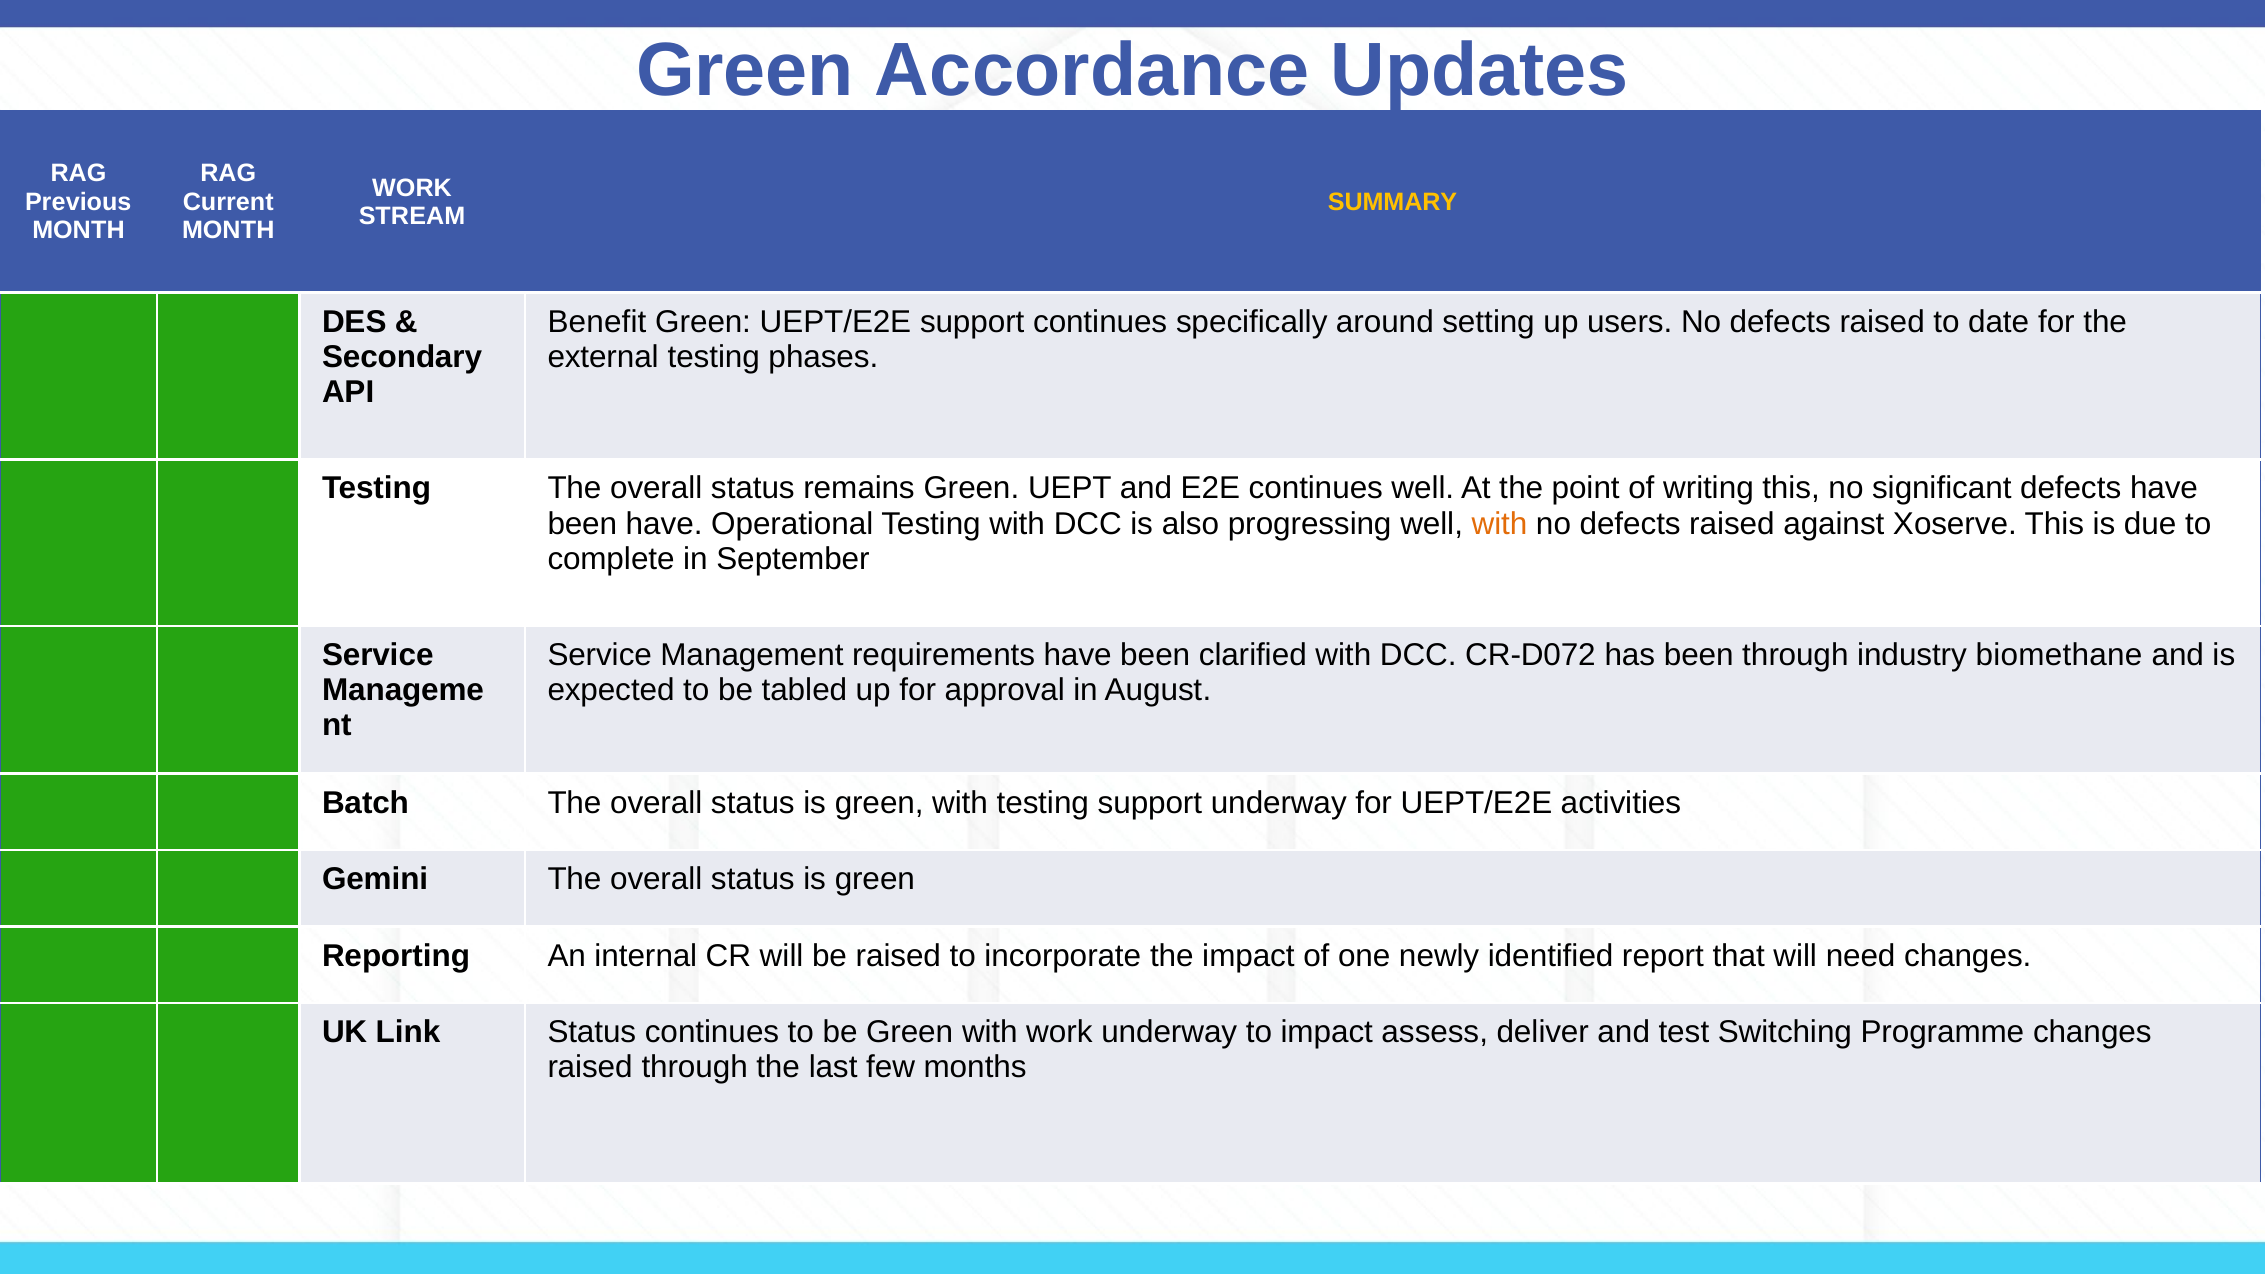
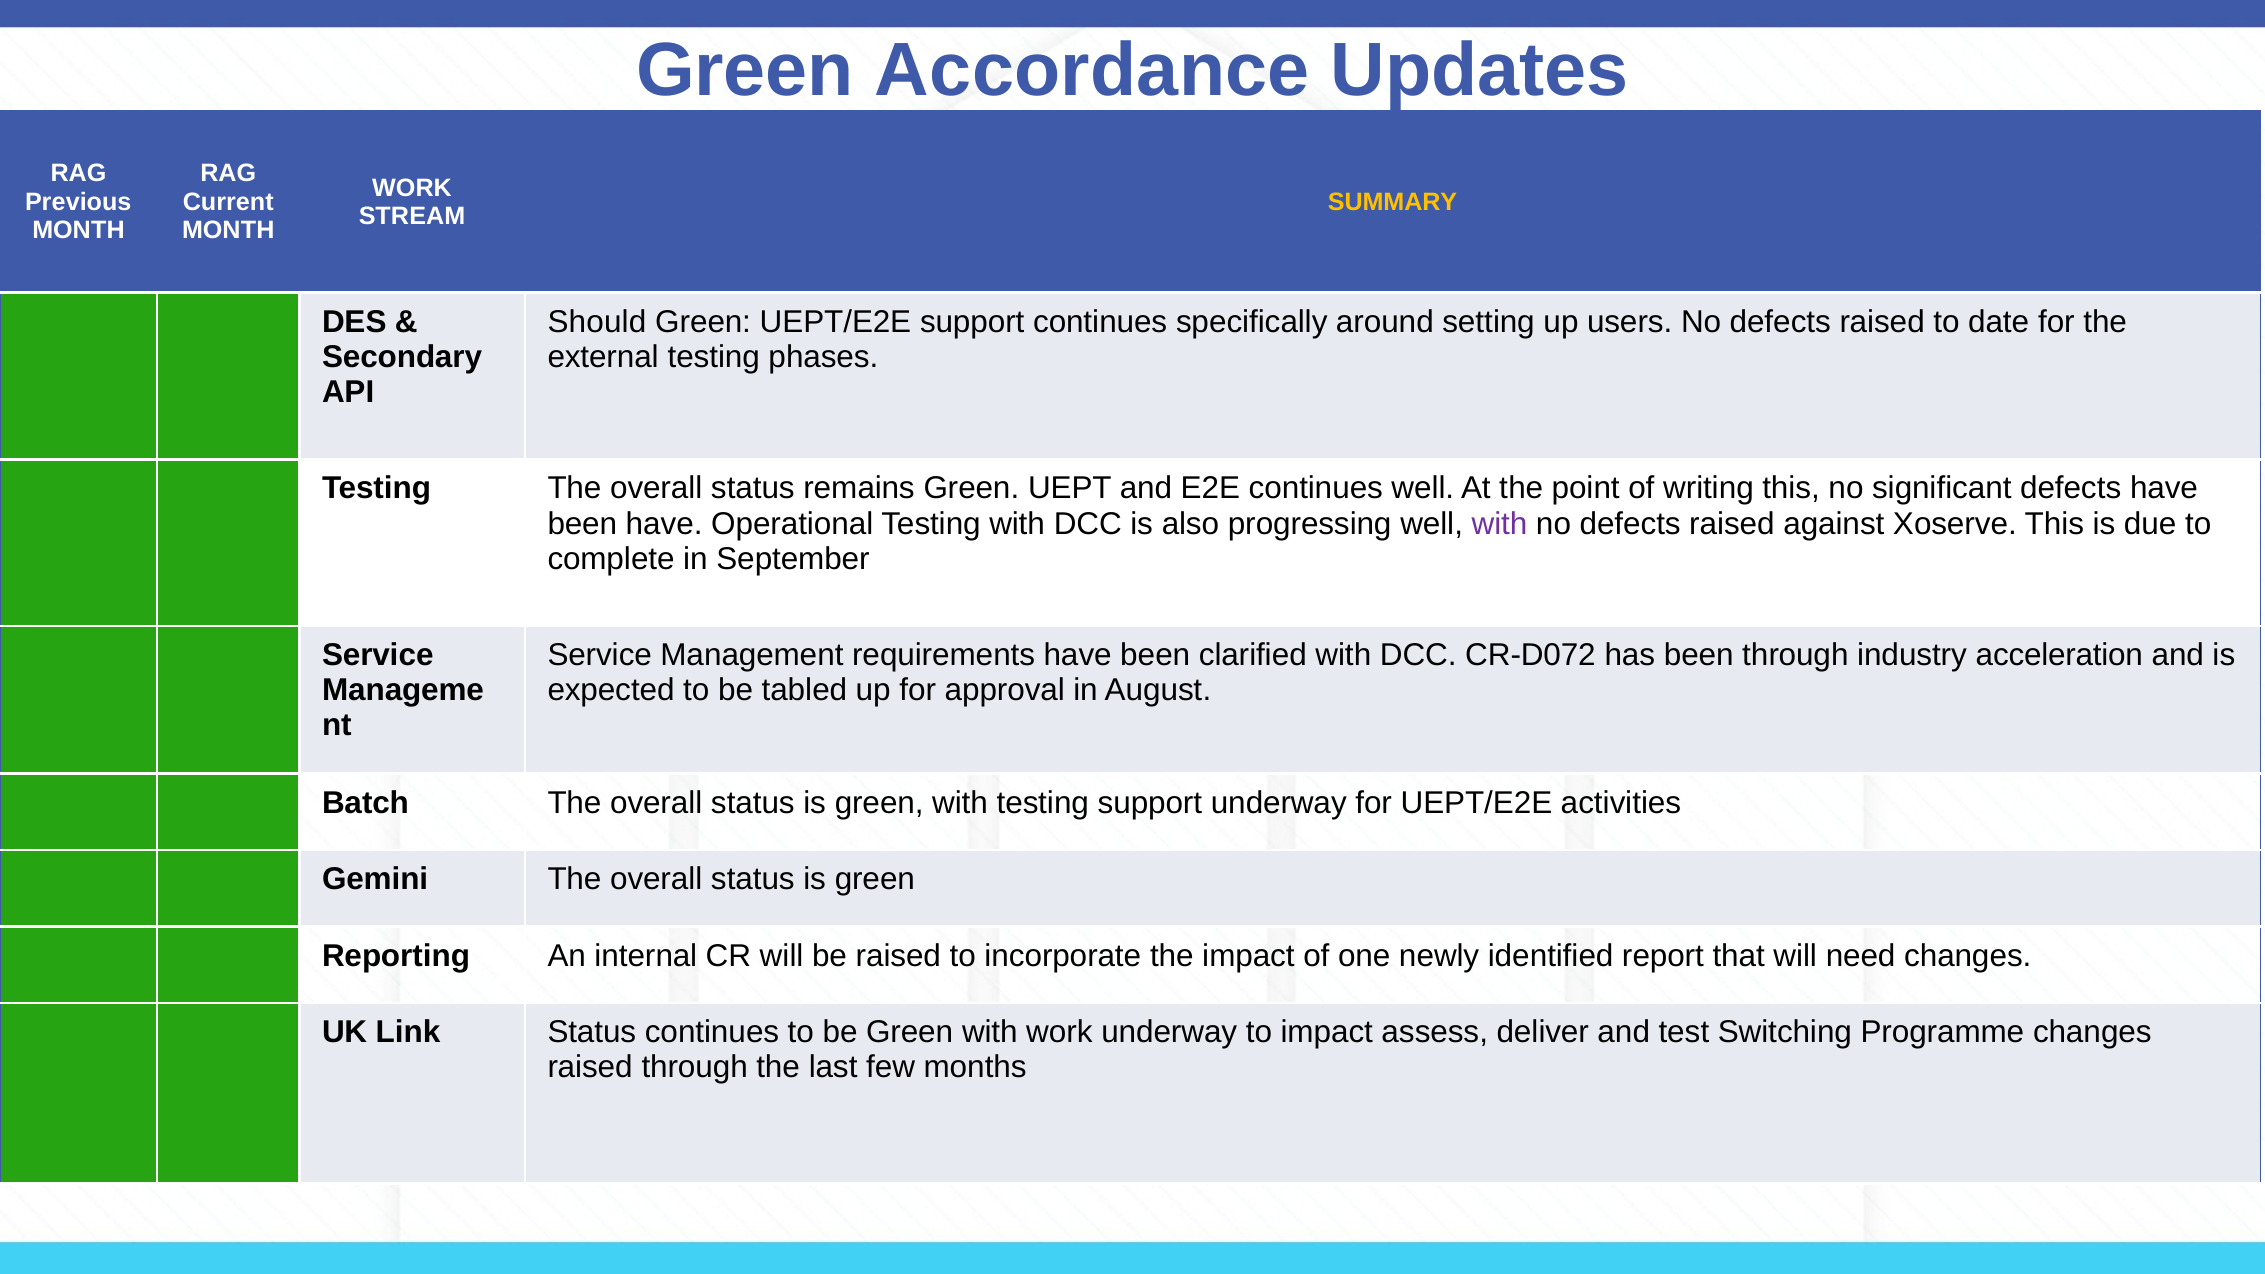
Benefit: Benefit -> Should
with at (1500, 524) colour: orange -> purple
biomethane: biomethane -> acceleration
